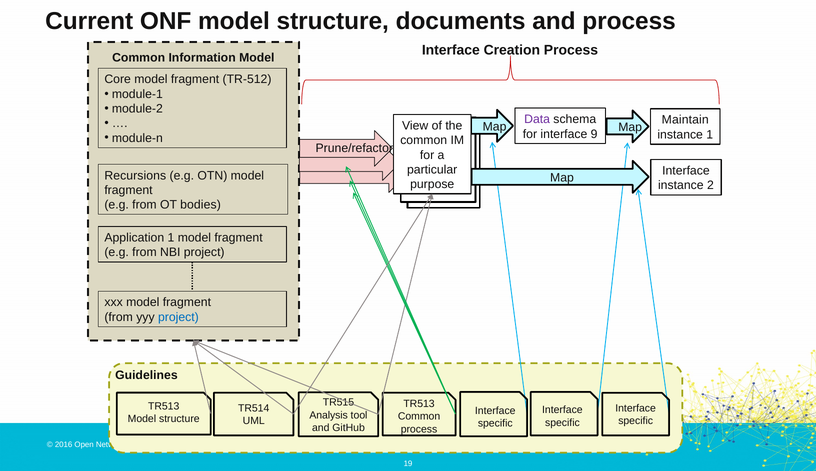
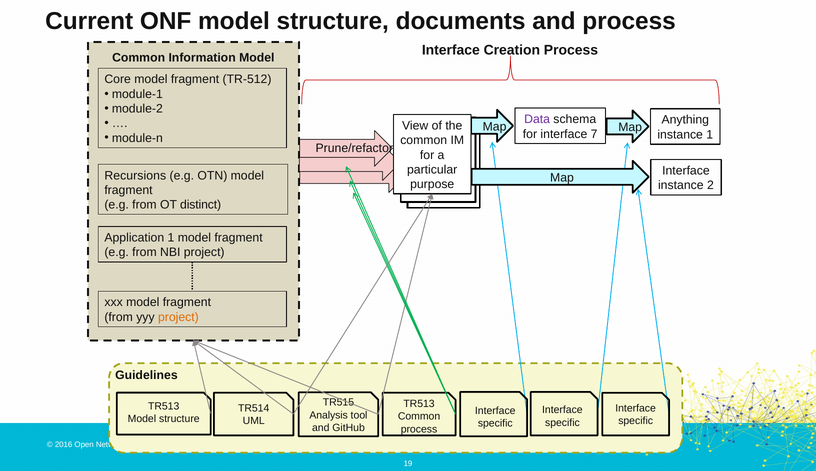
Maintain: Maintain -> Anything
9: 9 -> 7
bodies: bodies -> distinct
project at (178, 317) colour: blue -> orange
